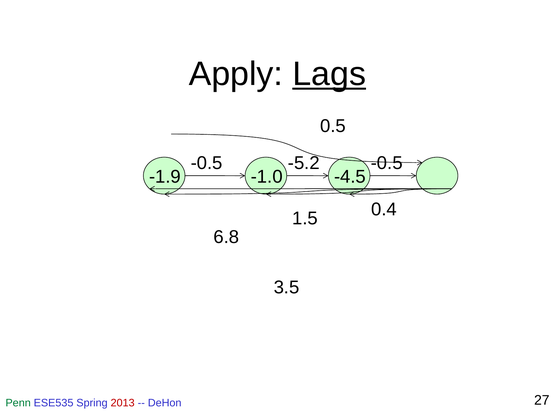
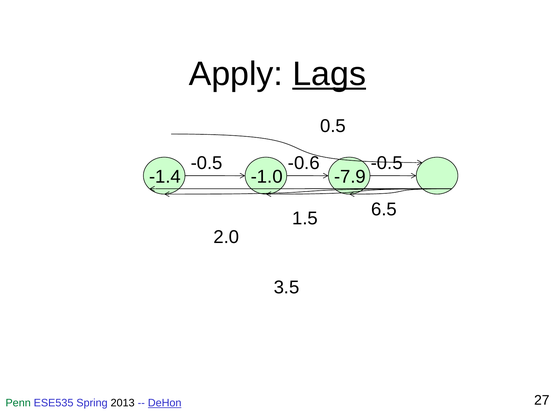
-5.2: -5.2 -> -0.6
-1.9: -1.9 -> -1.4
-4.5: -4.5 -> -7.9
0.4: 0.4 -> 6.5
6.8: 6.8 -> 2.0
2013 colour: red -> black
DeHon underline: none -> present
